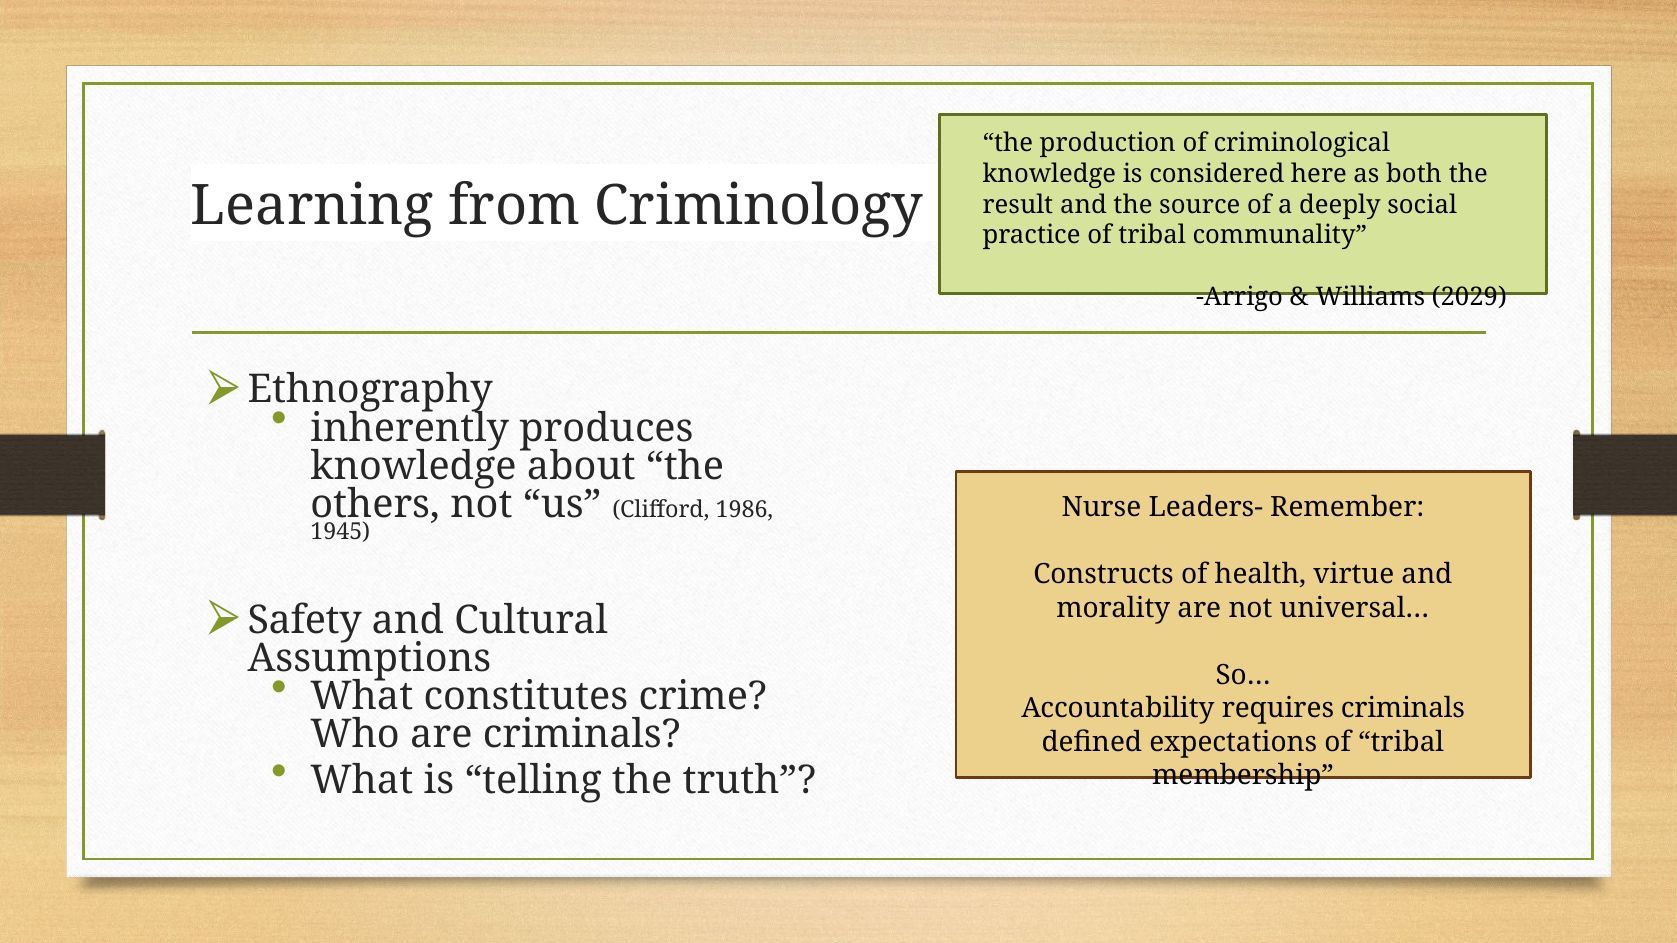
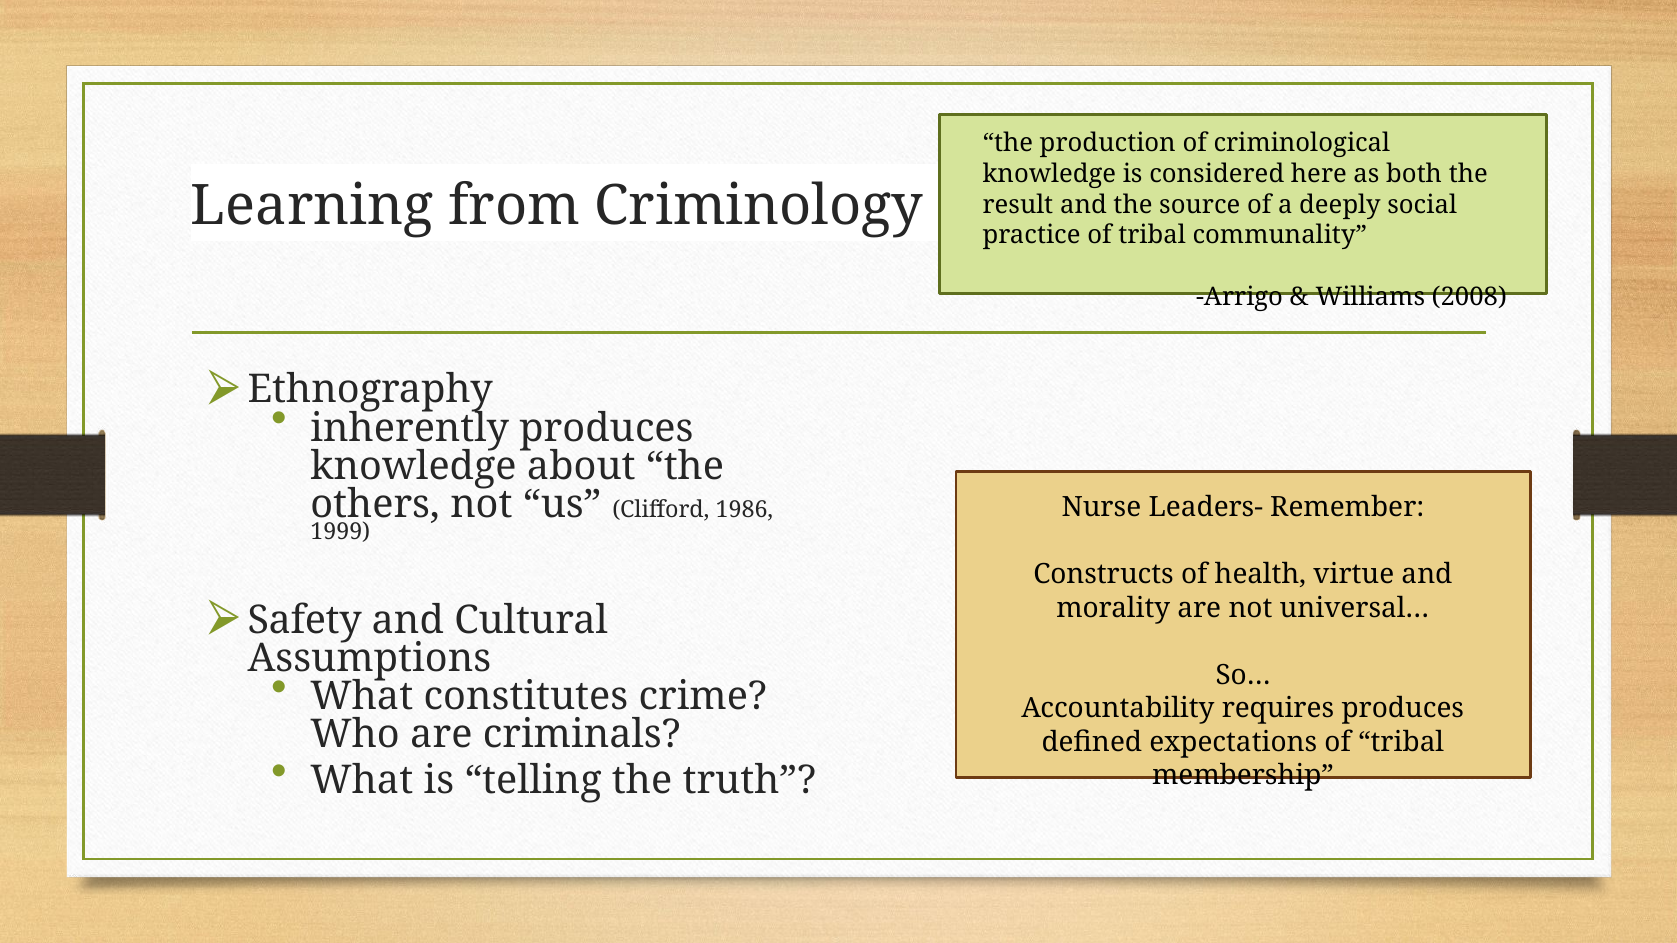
2029: 2029 -> 2008
1945: 1945 -> 1999
requires criminals: criminals -> produces
